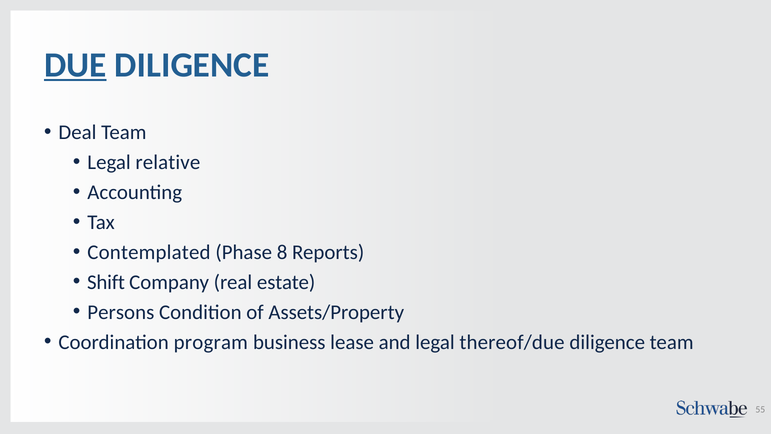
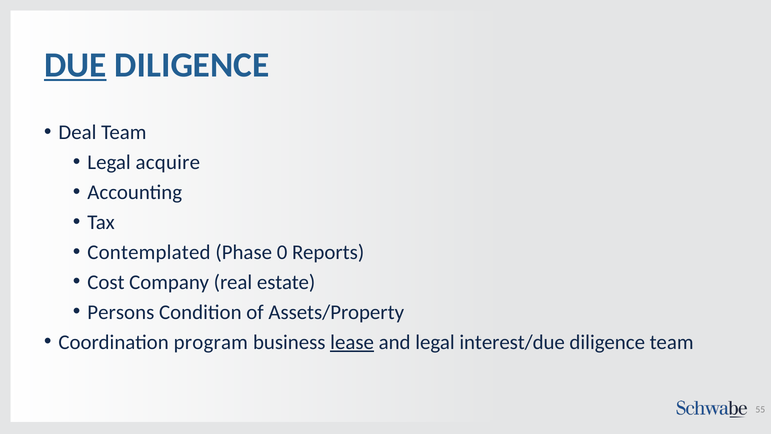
relative: relative -> acquire
8: 8 -> 0
Shift: Shift -> Cost
lease underline: none -> present
thereof/due: thereof/due -> interest/due
